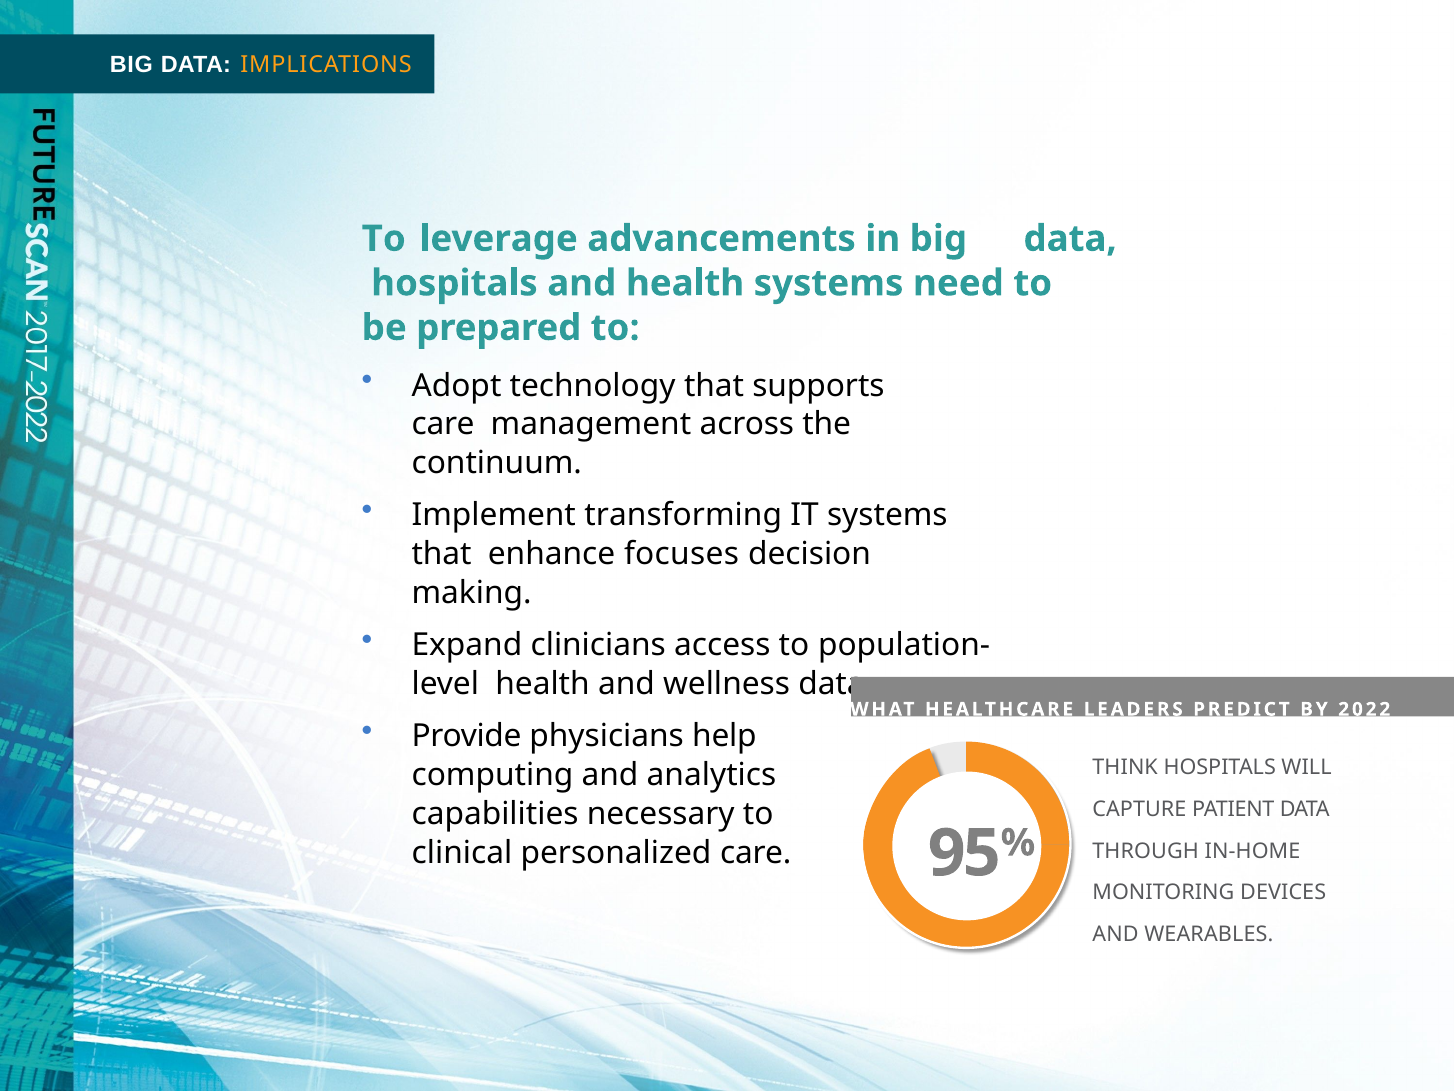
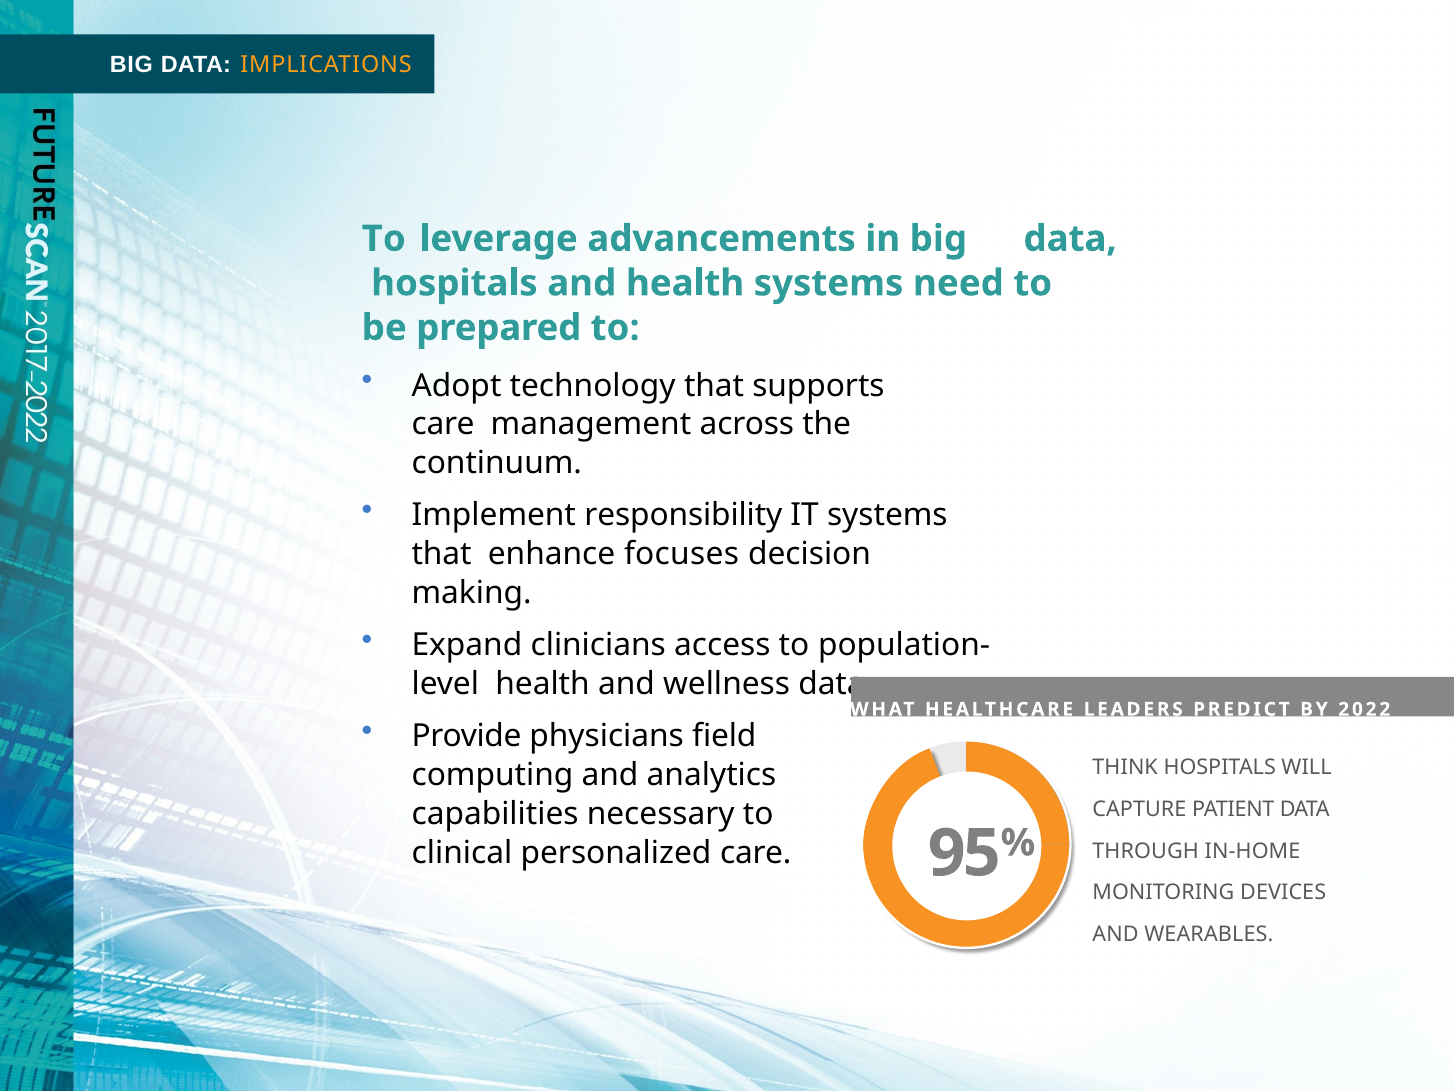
transforming: transforming -> responsibility
help: help -> field
